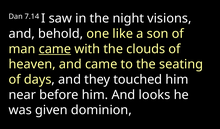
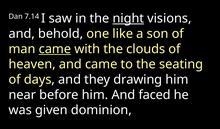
night underline: none -> present
touched: touched -> drawing
looks: looks -> faced
